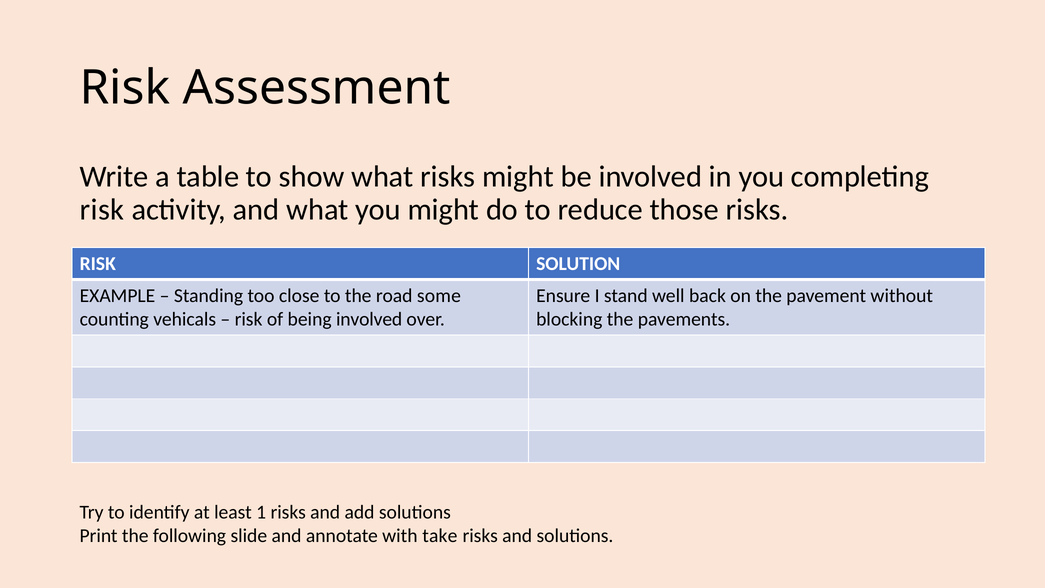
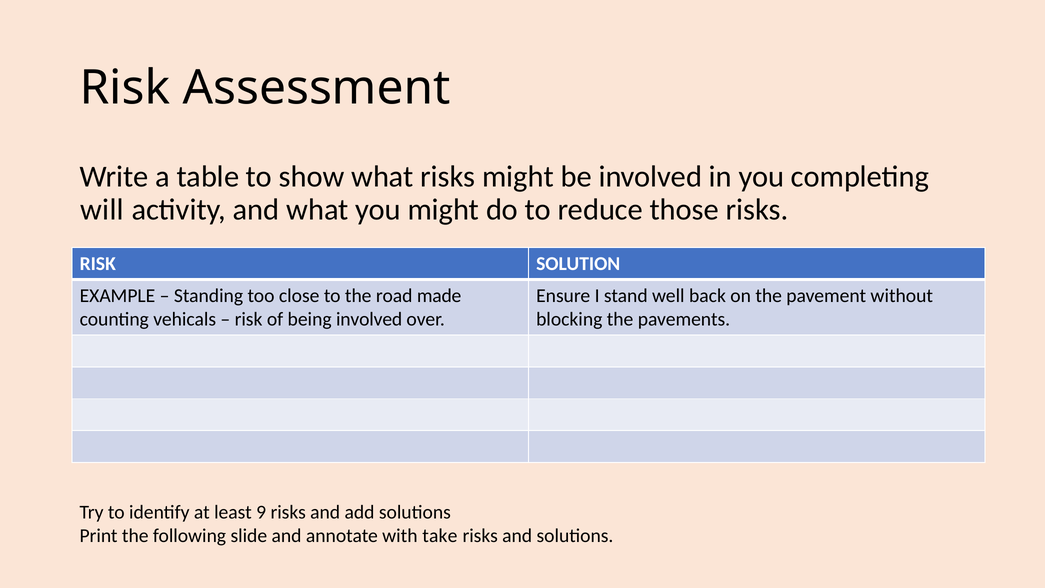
risk at (102, 210): risk -> will
some: some -> made
1: 1 -> 9
